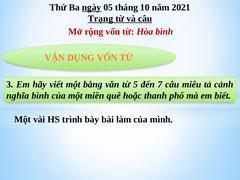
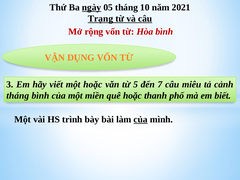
một bằng: bằng -> hoặc
nghĩa at (18, 96): nghĩa -> tháng
của at (141, 119) underline: none -> present
